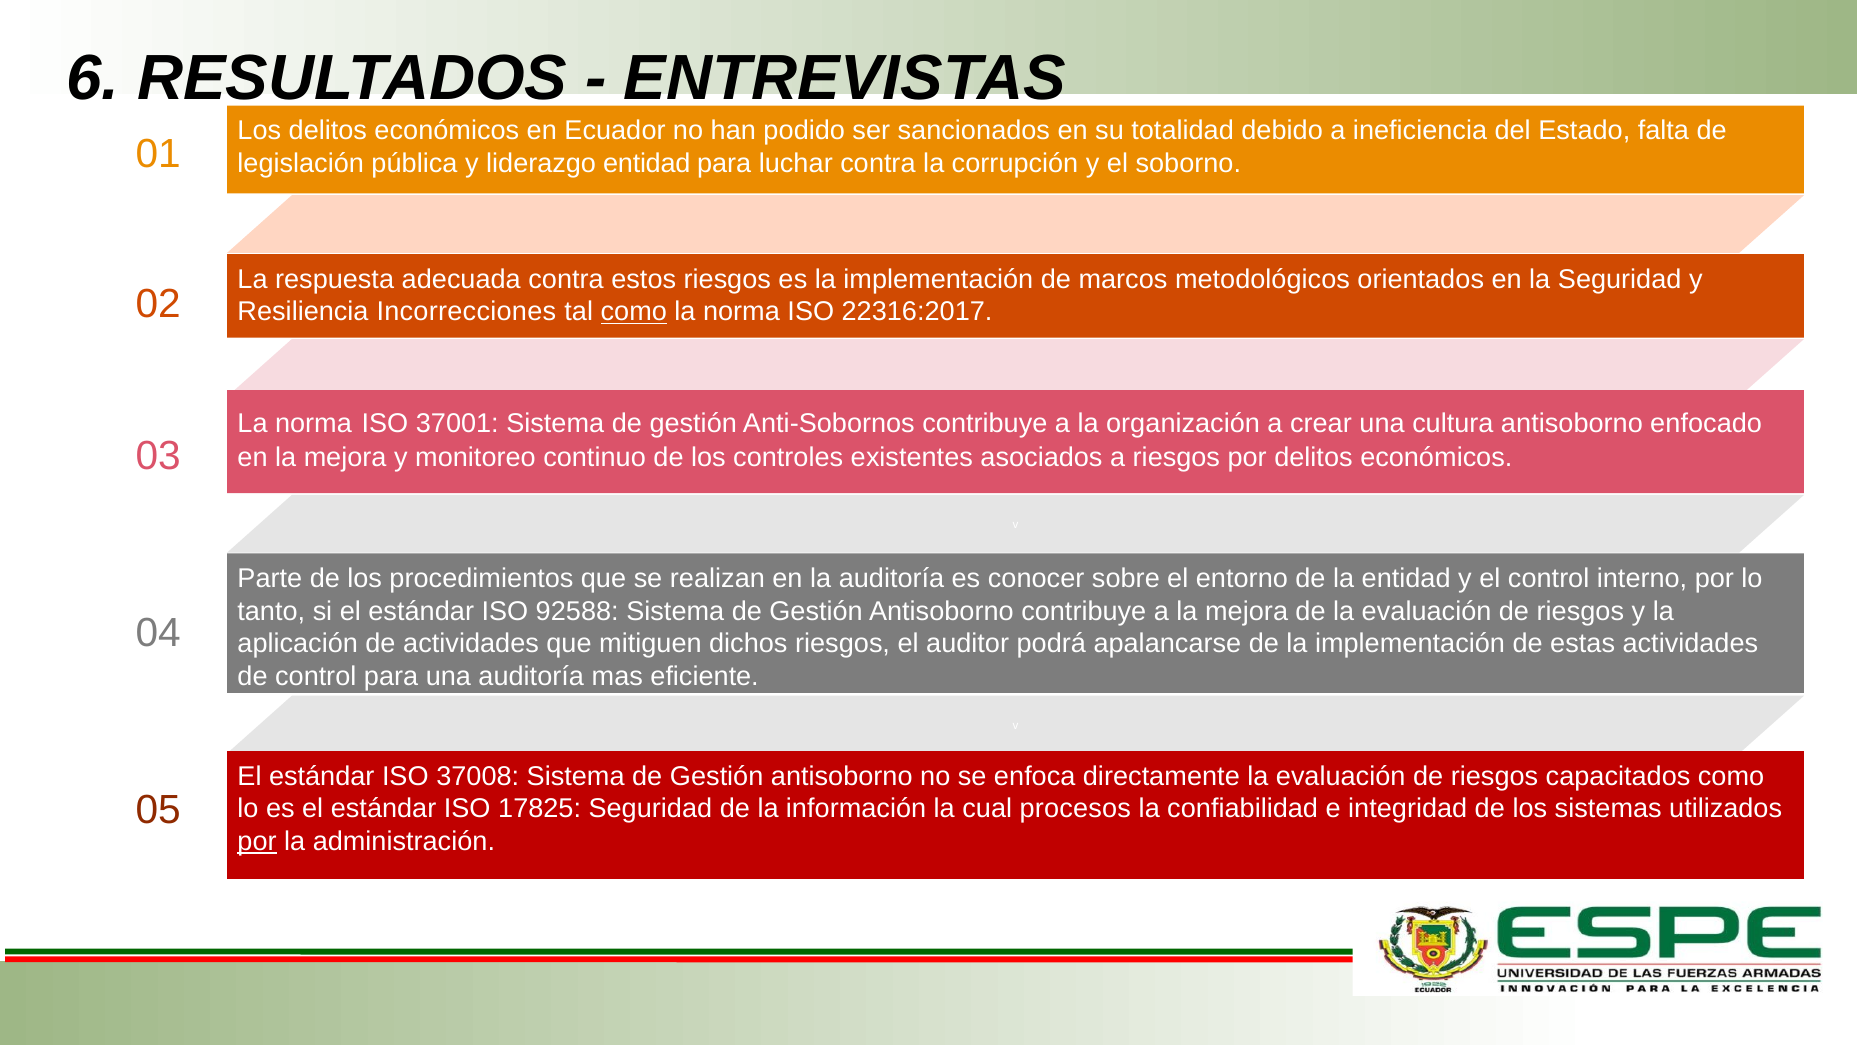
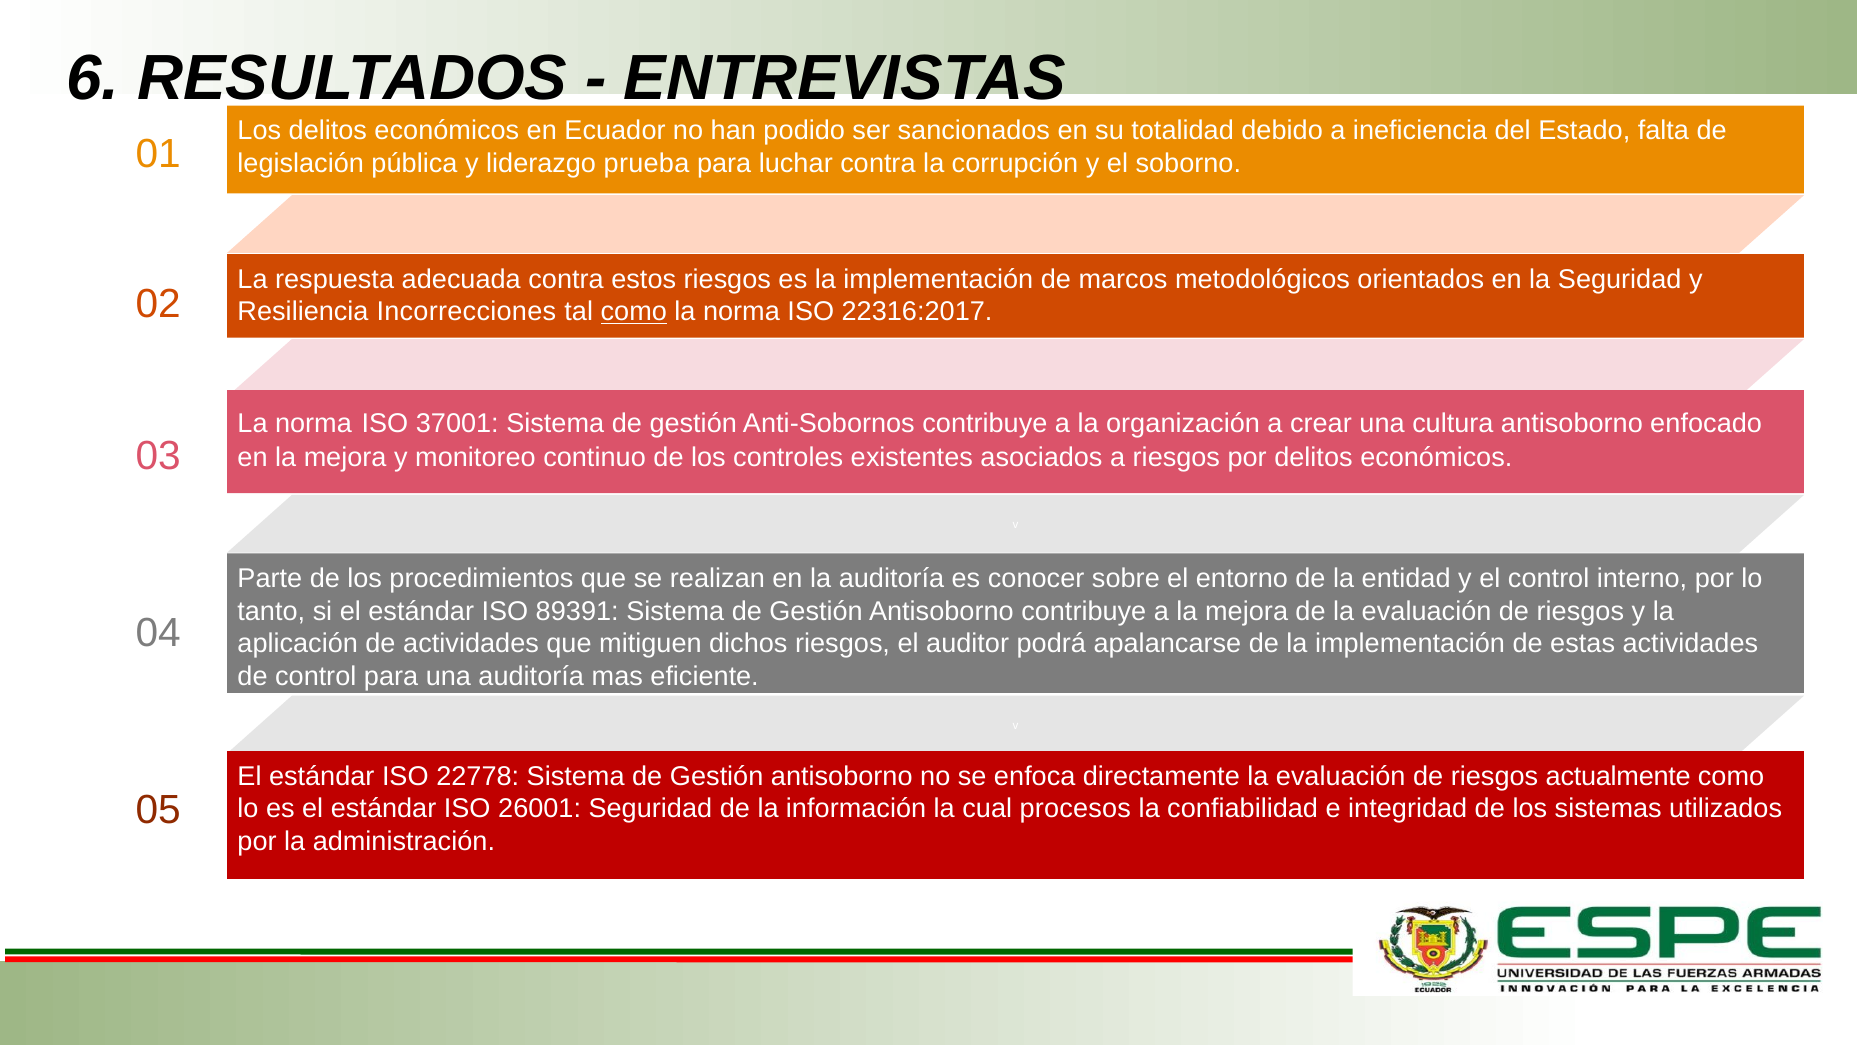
liderazgo entidad: entidad -> prueba
92588: 92588 -> 89391
37008: 37008 -> 22778
capacitados: capacitados -> actualmente
17825: 17825 -> 26001
por at (257, 841) underline: present -> none
